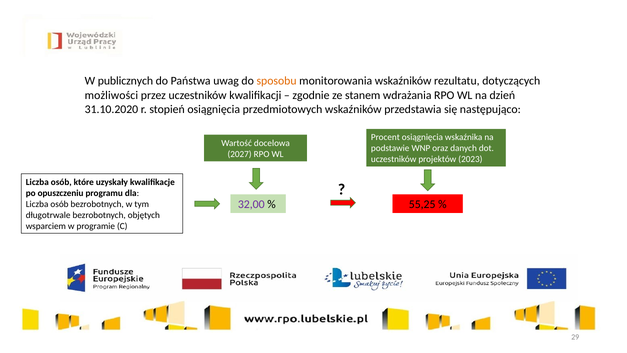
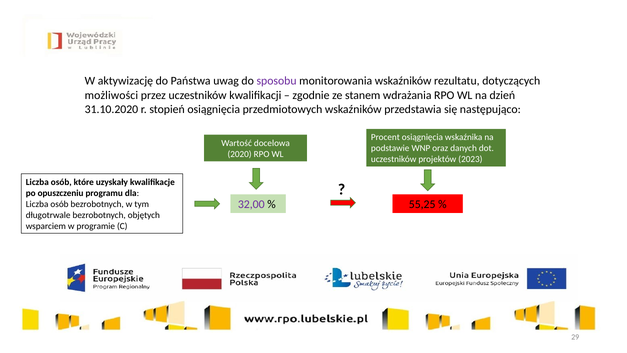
publicznych: publicznych -> aktywizację
sposobu colour: orange -> purple
2027: 2027 -> 2020
